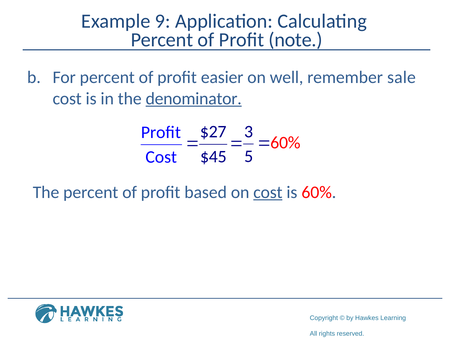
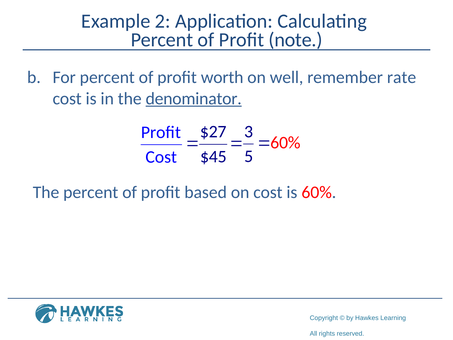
9: 9 -> 2
easier: easier -> worth
sale: sale -> rate
cost at (268, 192) underline: present -> none
